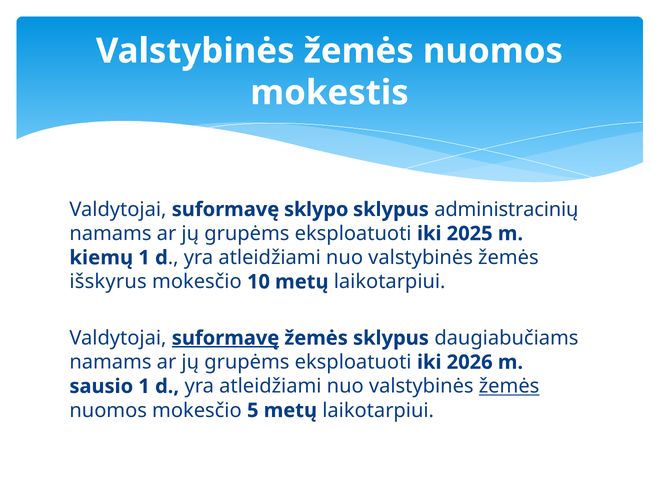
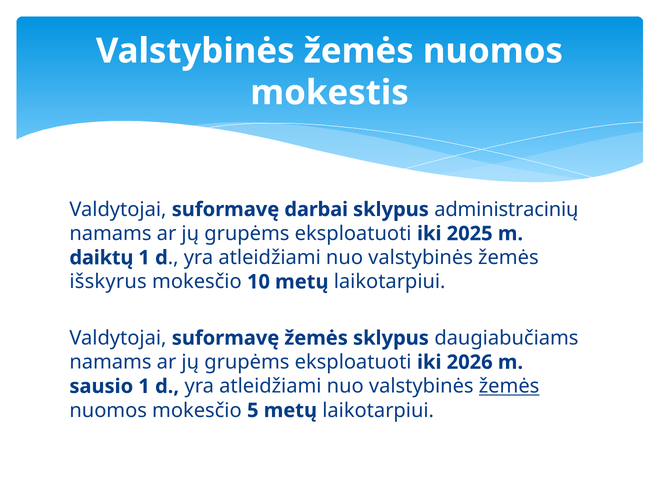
sklypo: sklypo -> darbai
kiemų: kiemų -> daiktų
suformavę at (225, 338) underline: present -> none
